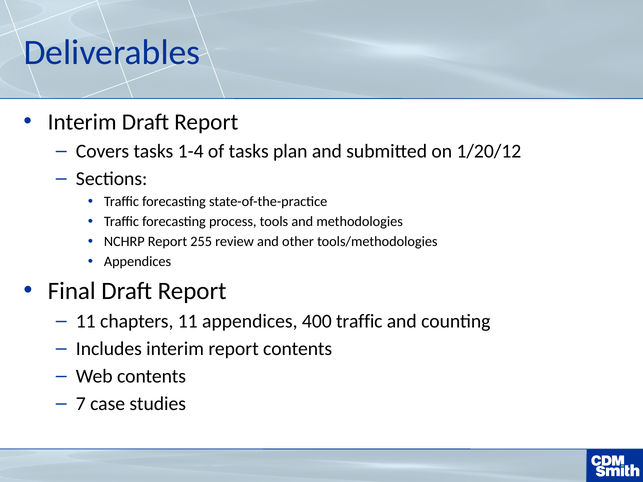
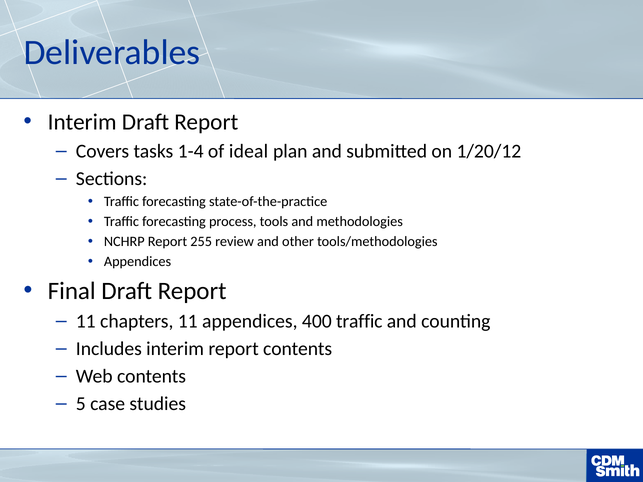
of tasks: tasks -> ideal
7: 7 -> 5
